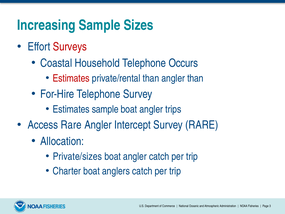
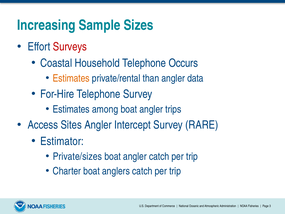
Estimates at (71, 78) colour: red -> orange
angler than: than -> data
Estimates sample: sample -> among
Access Rare: Rare -> Sites
Allocation: Allocation -> Estimator
